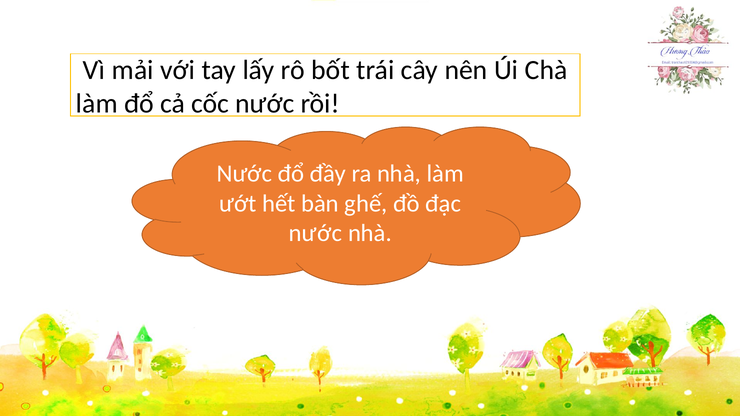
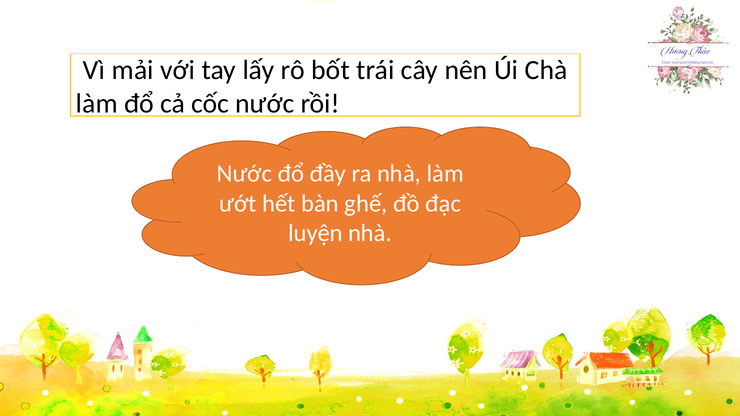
nước at (315, 233): nước -> luyện
